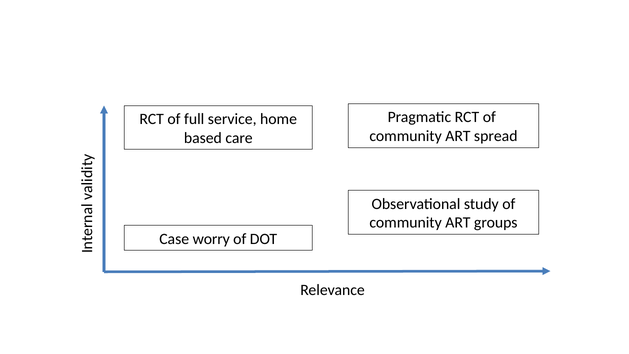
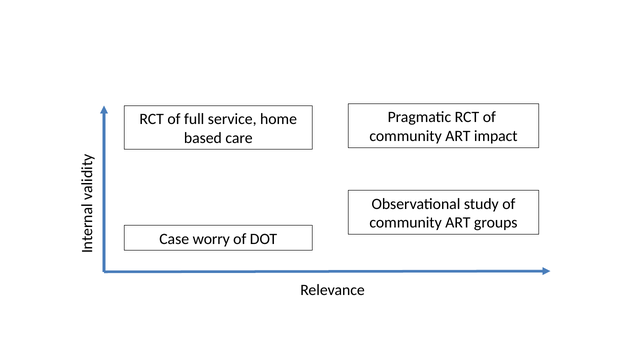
spread: spread -> impact
